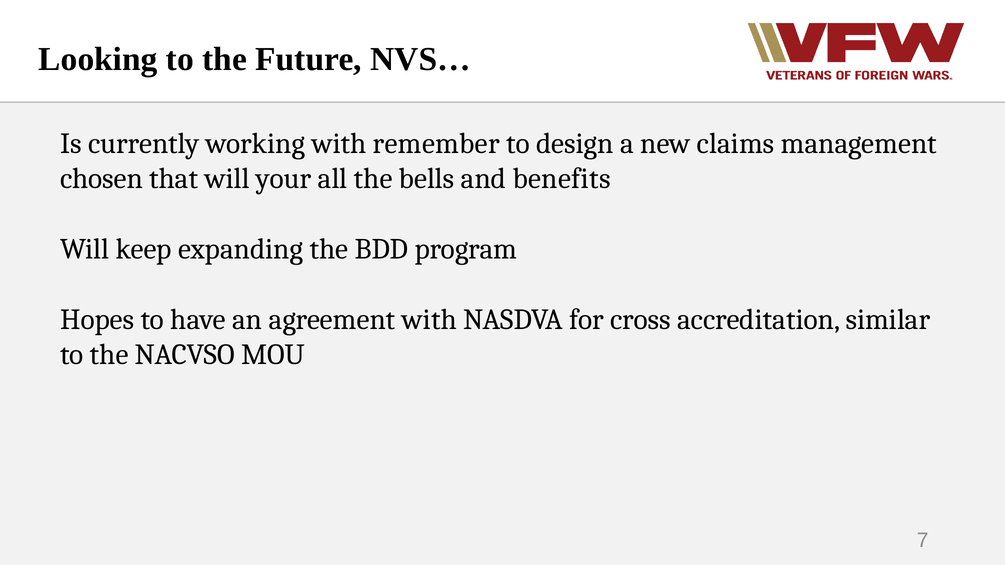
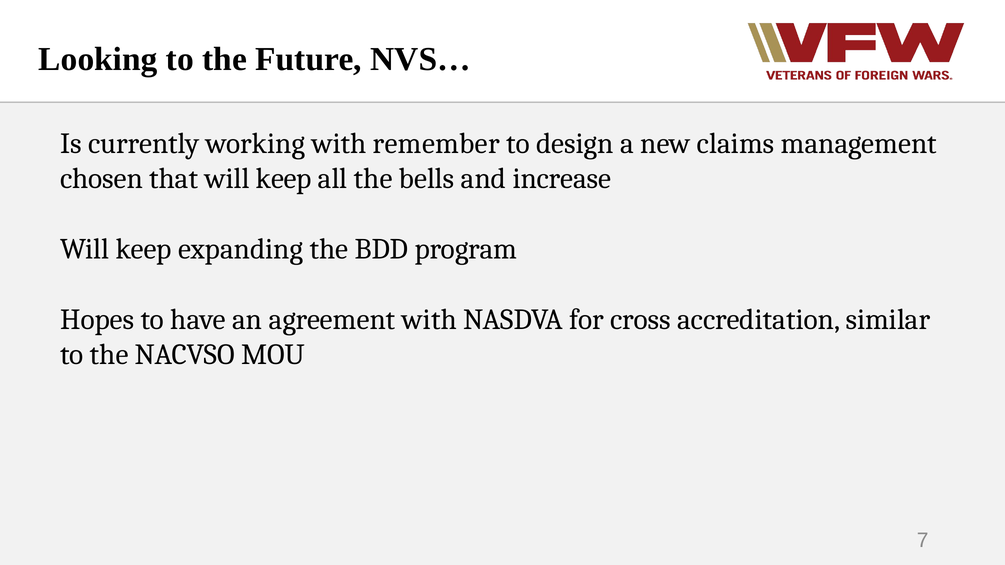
that will your: your -> keep
benefits: benefits -> increase
